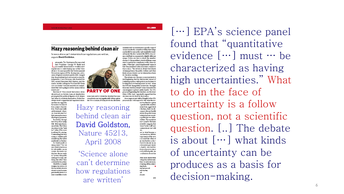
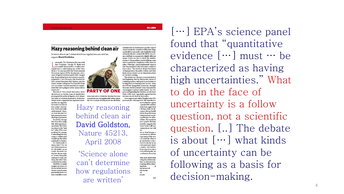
produces: produces -> following
